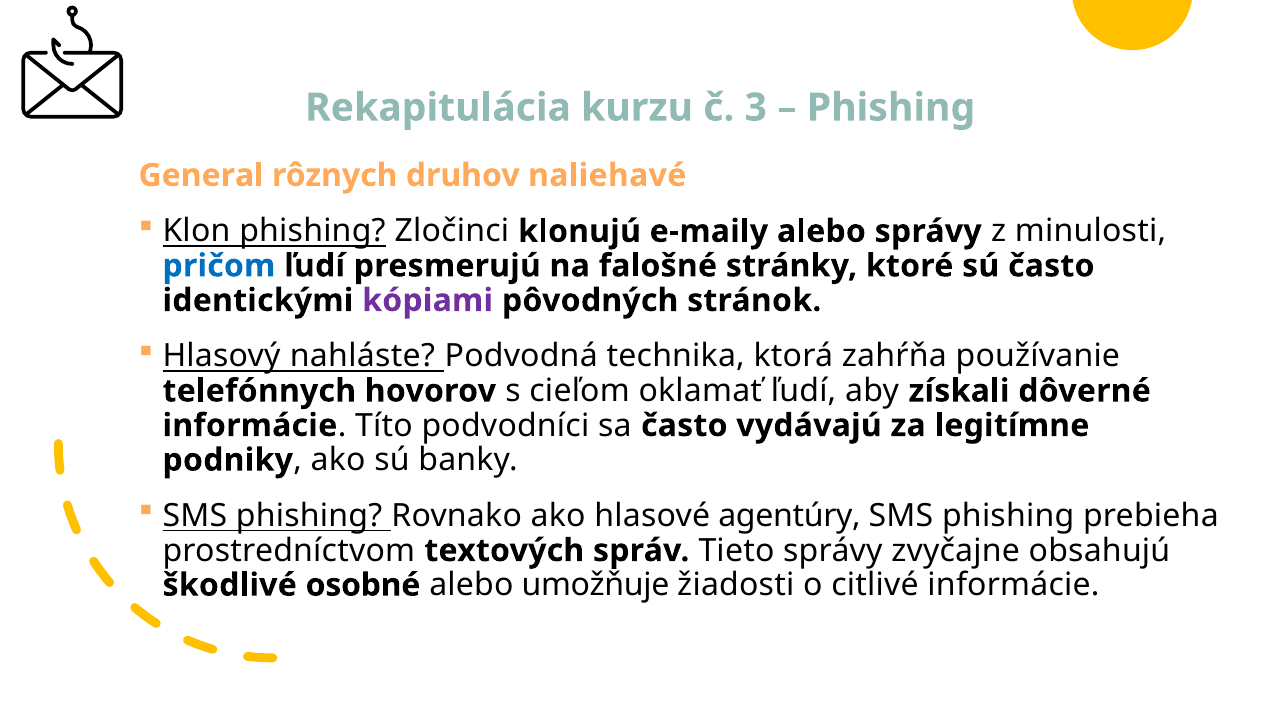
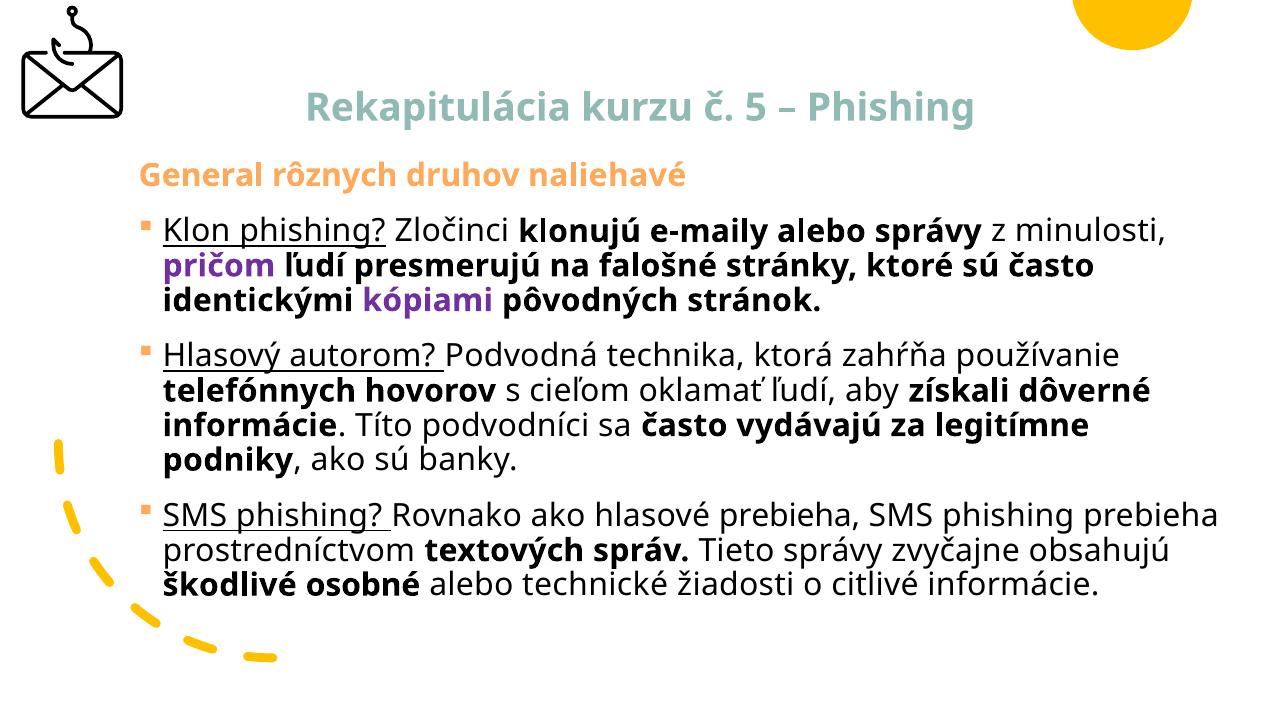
3: 3 -> 5
pričom colour: blue -> purple
nahláste: nahláste -> autorom
hlasové agentúry: agentúry -> prebieha
umožňuje: umožňuje -> technické
